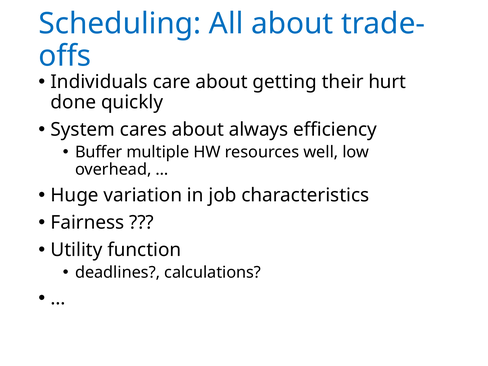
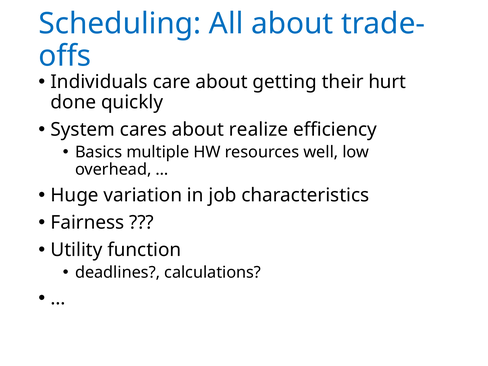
always: always -> realize
Buffer: Buffer -> Basics
